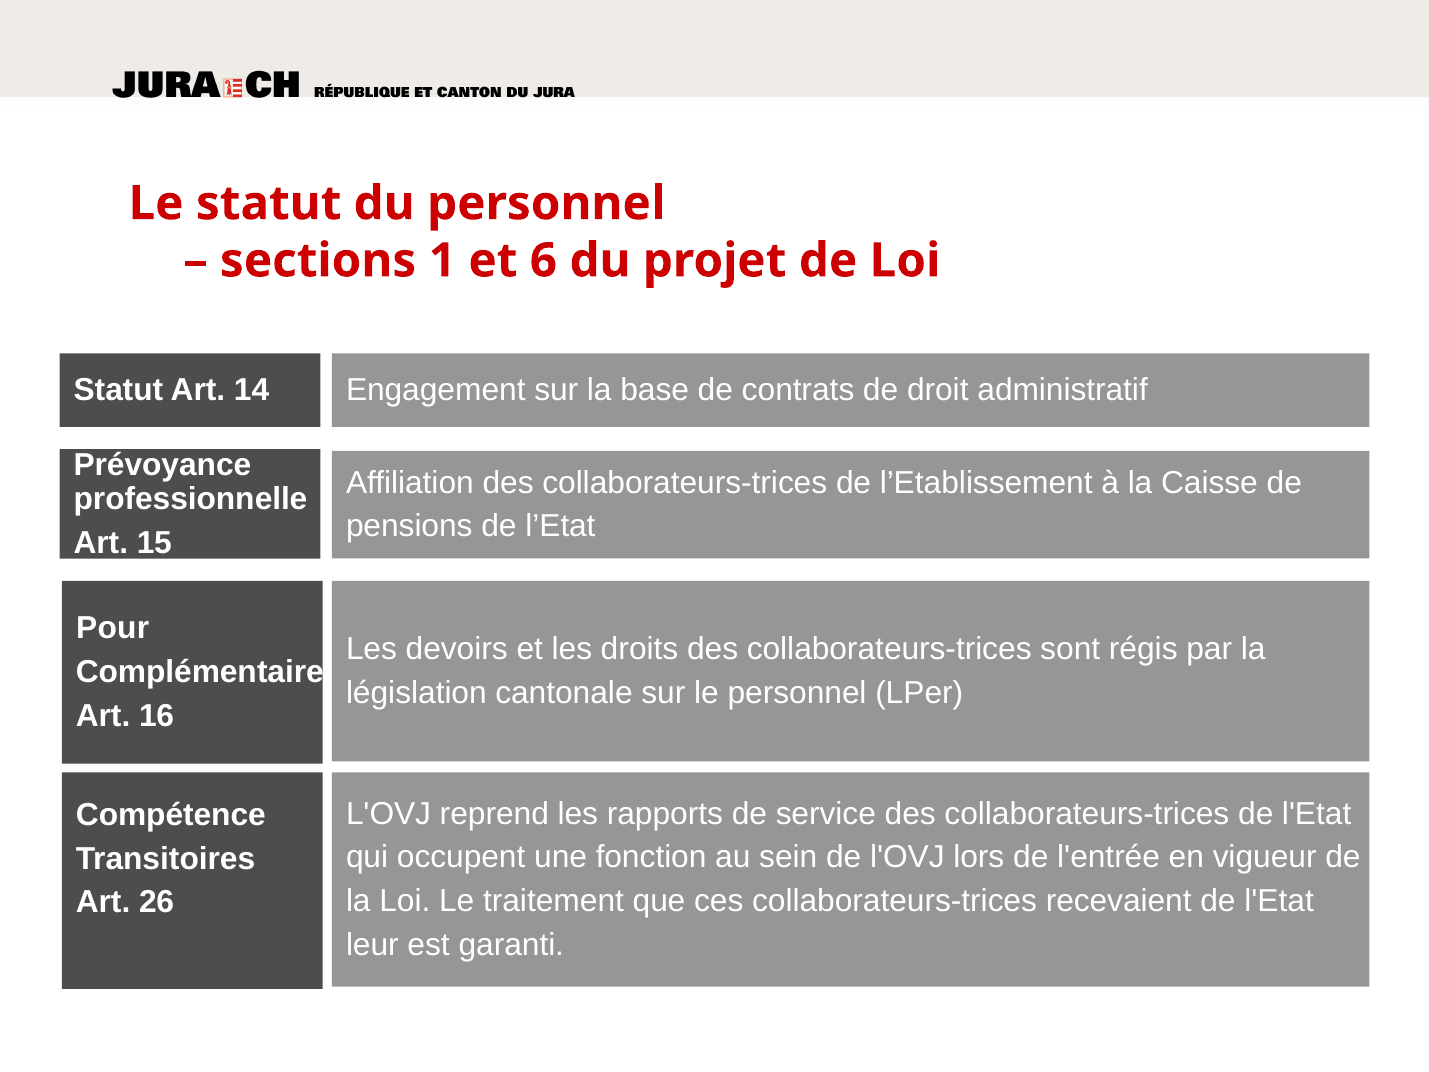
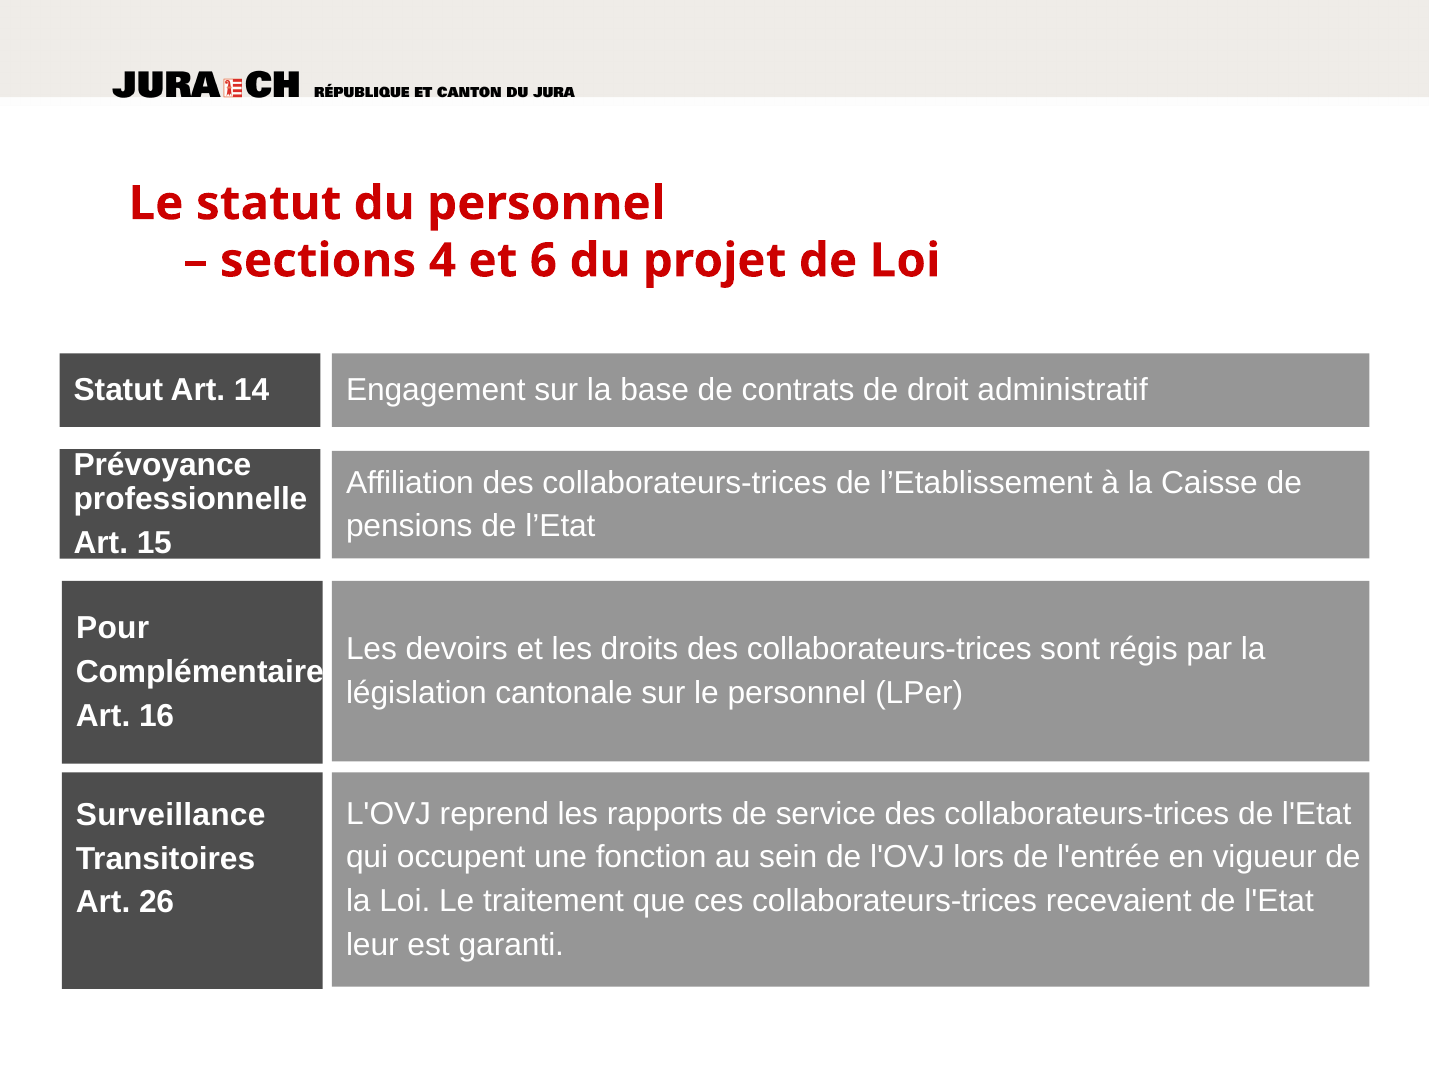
1: 1 -> 4
Compétence: Compétence -> Surveillance
